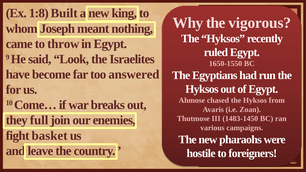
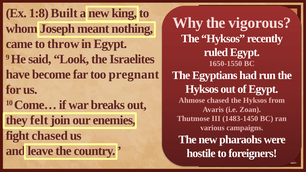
answered: answered -> pregnant
full: full -> felt
fight basket: basket -> chased
